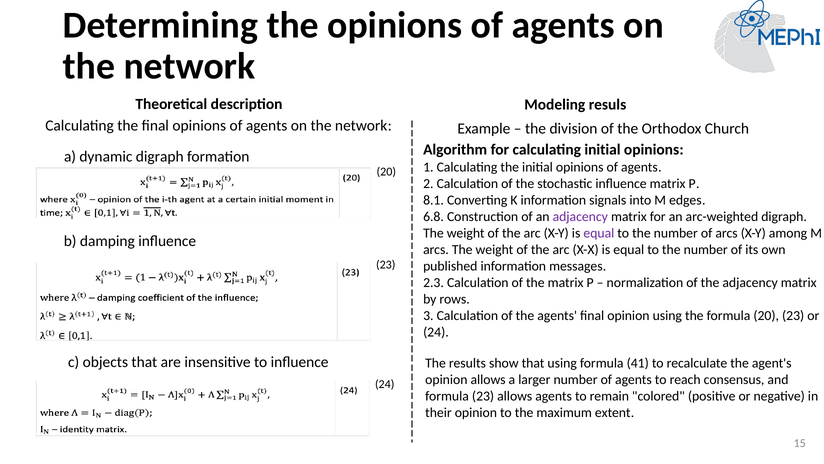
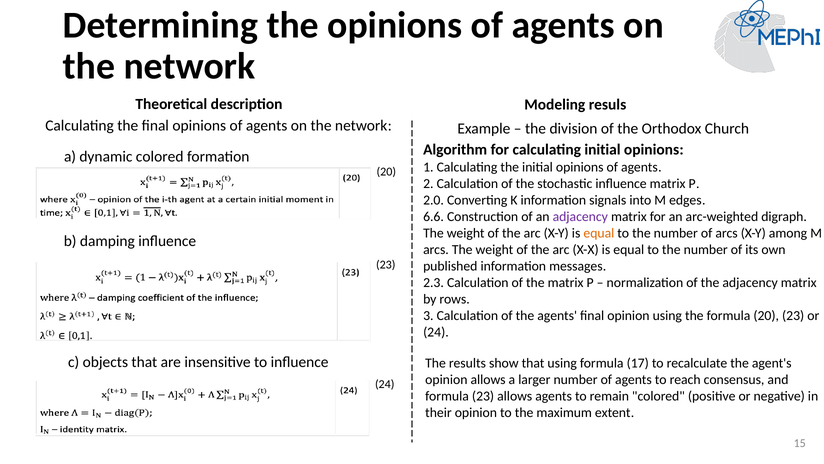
dynamic digraph: digraph -> colored
8.1: 8.1 -> 2.0
6.8: 6.8 -> 6.6
equal at (599, 233) colour: purple -> orange
41: 41 -> 17
